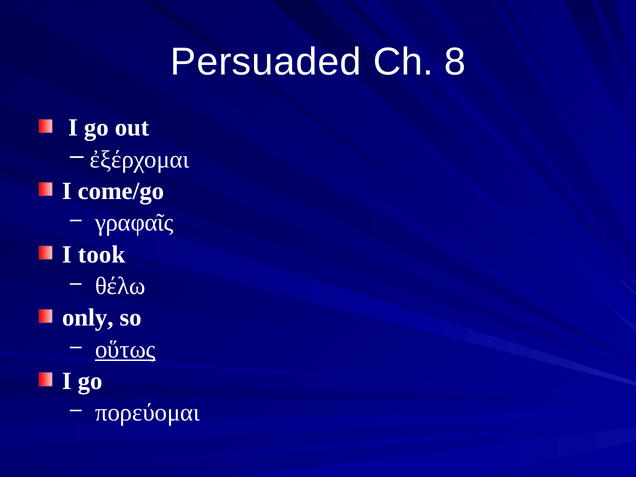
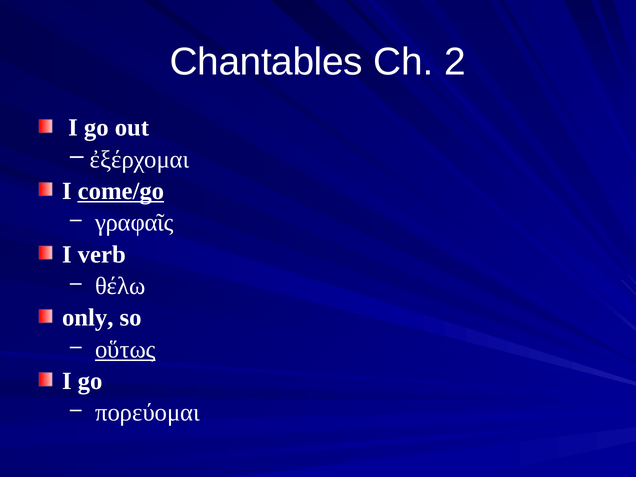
Persuaded: Persuaded -> Chantables
8: 8 -> 2
come/go underline: none -> present
took: took -> verb
